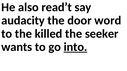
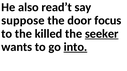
audacity: audacity -> suppose
word: word -> focus
seeker underline: none -> present
